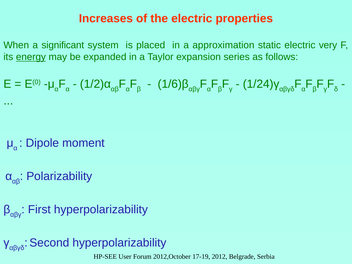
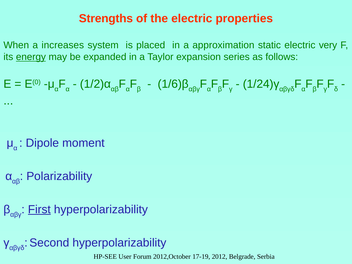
Increases: Increases -> Strengths
significant: significant -> increases
First underline: none -> present
